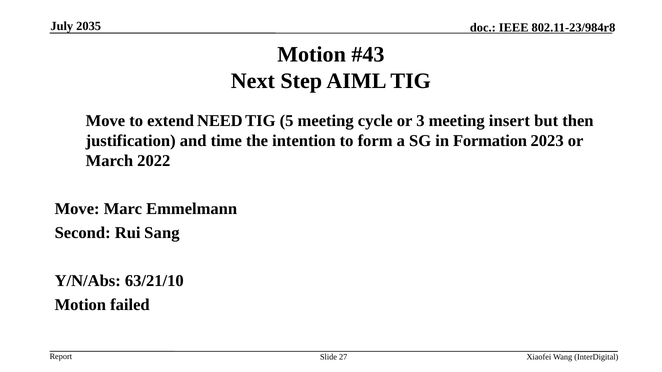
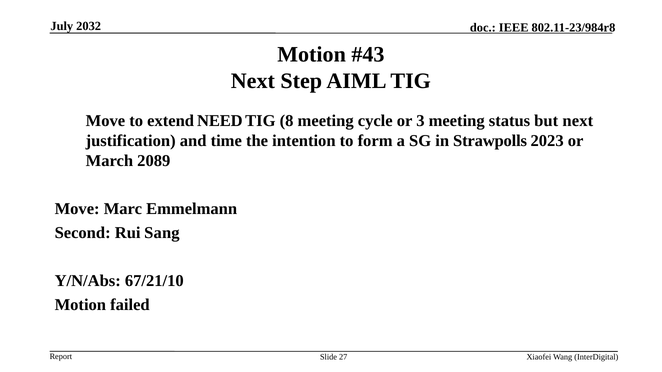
2035: 2035 -> 2032
5: 5 -> 8
insert: insert -> status
but then: then -> next
Formation: Formation -> Strawpolls
2022: 2022 -> 2089
63/21/10: 63/21/10 -> 67/21/10
